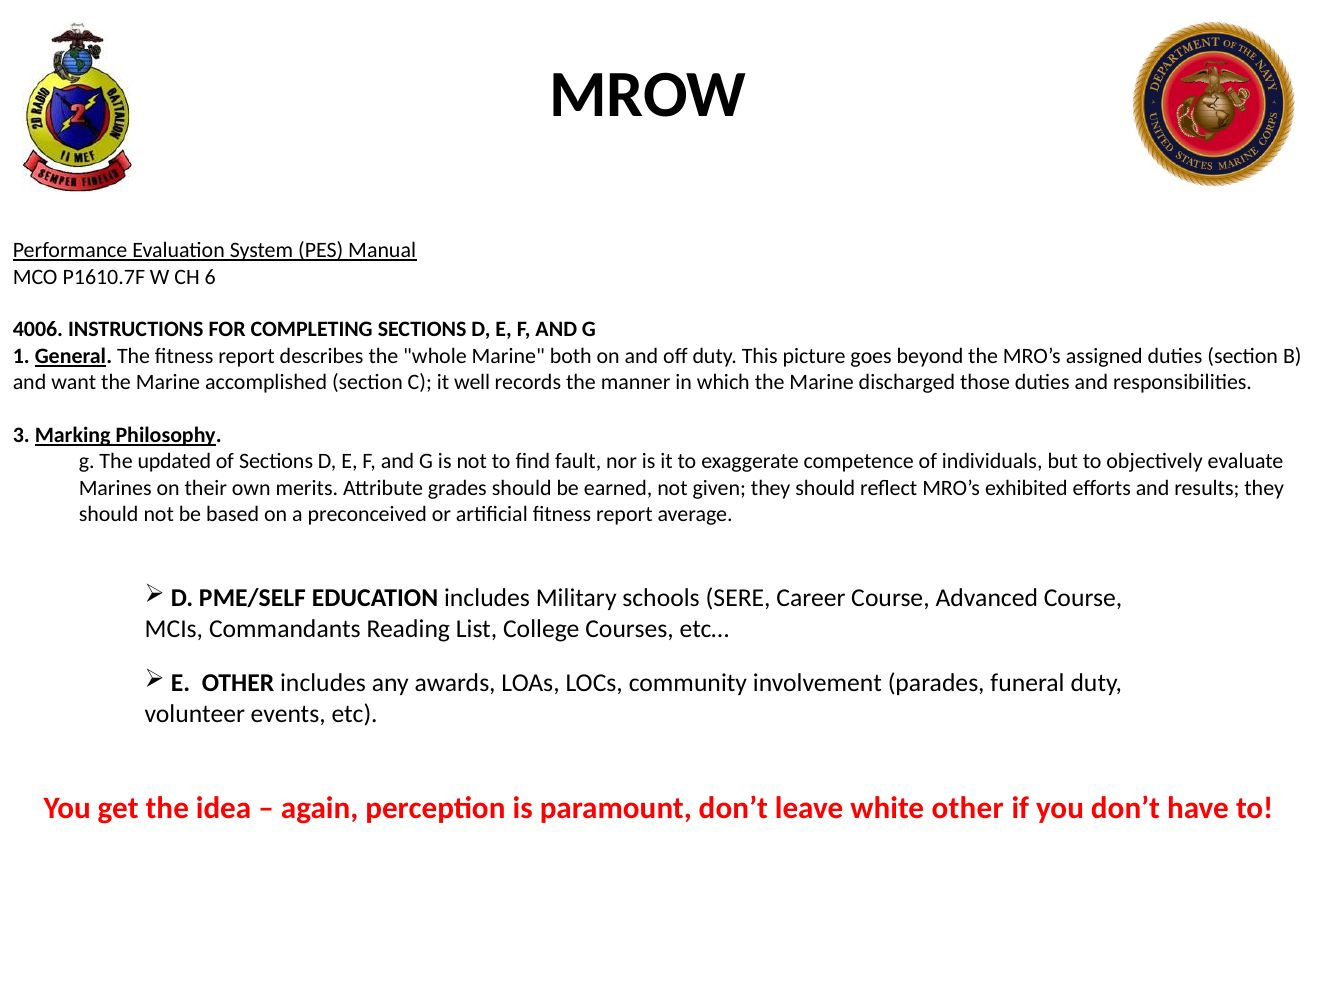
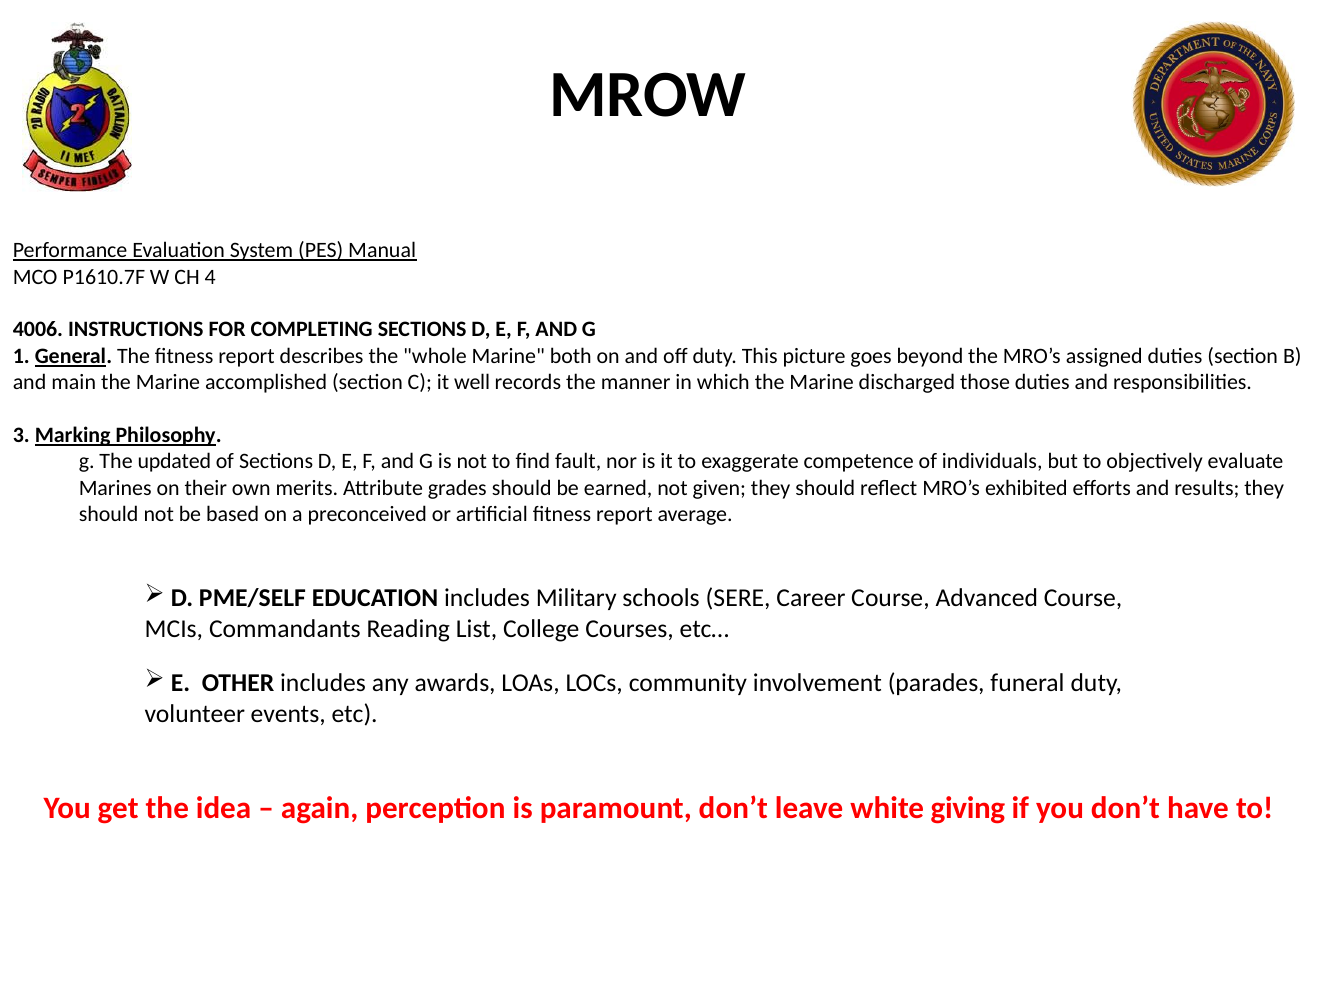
6: 6 -> 4
want: want -> main
white other: other -> giving
